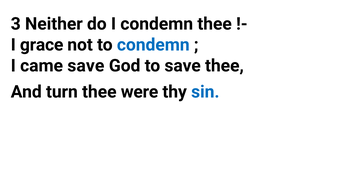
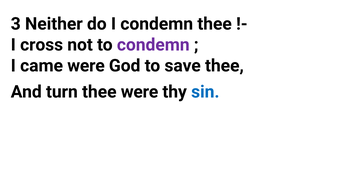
grace: grace -> cross
condemn at (153, 45) colour: blue -> purple
came save: save -> were
